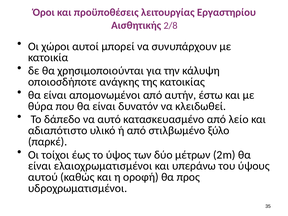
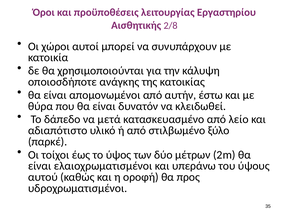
αυτό: αυτό -> μετά
